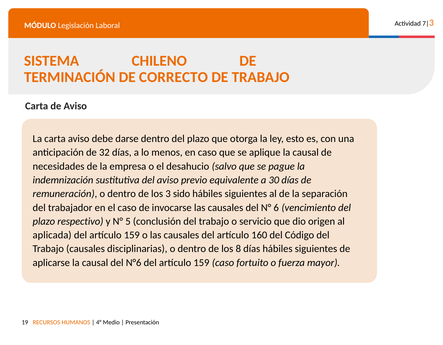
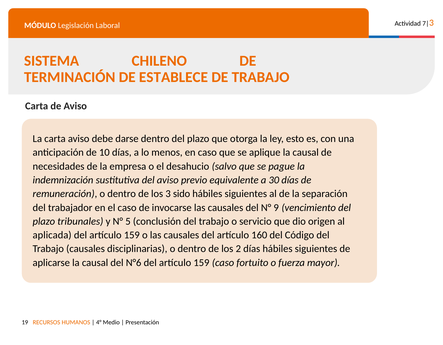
CORRECTO: CORRECTO -> ESTABLECE
32: 32 -> 10
6: 6 -> 9
respectivo: respectivo -> tribunales
8: 8 -> 2
